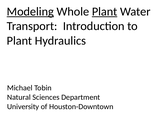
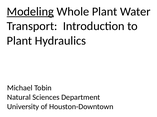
Plant at (105, 12) underline: present -> none
